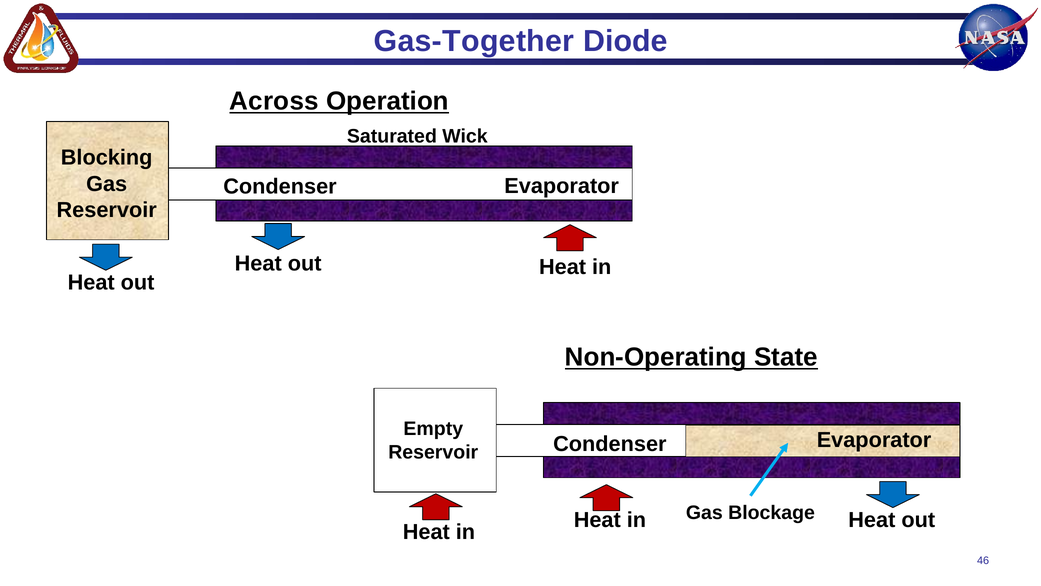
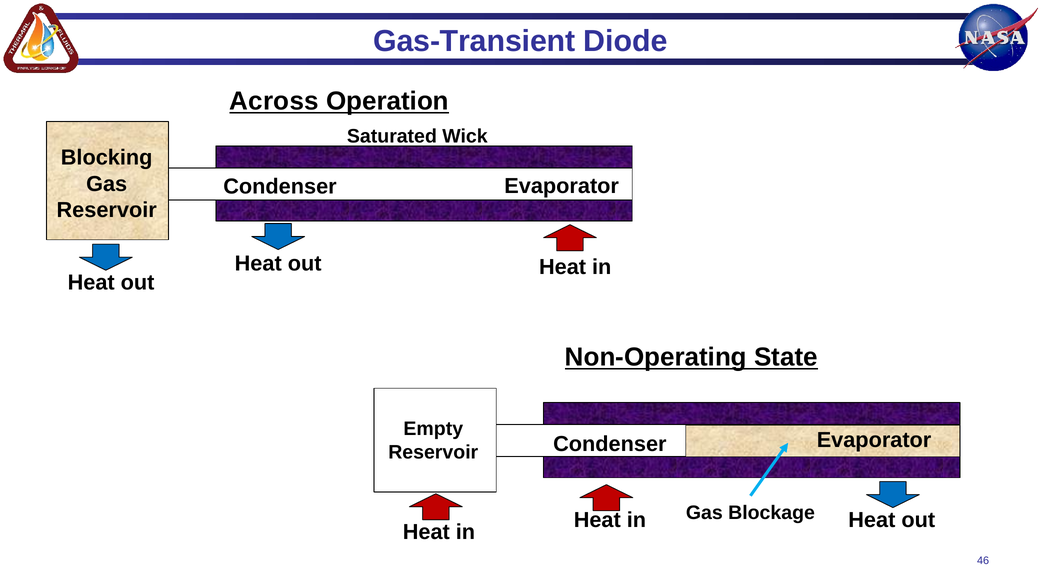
Gas-Together: Gas-Together -> Gas-Transient
